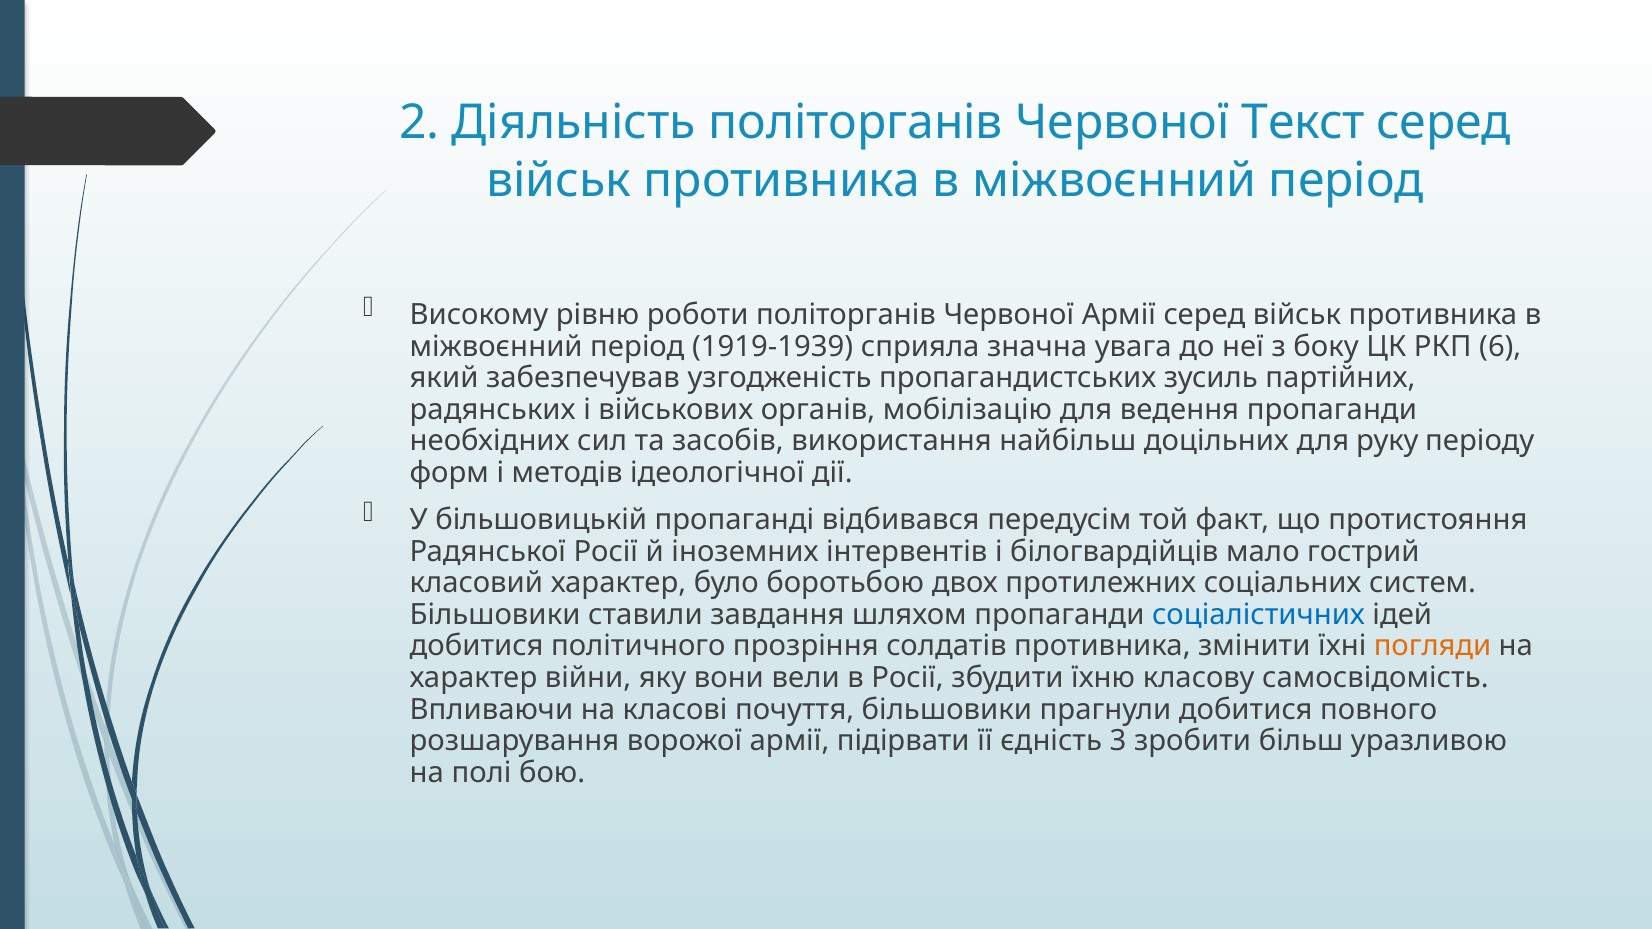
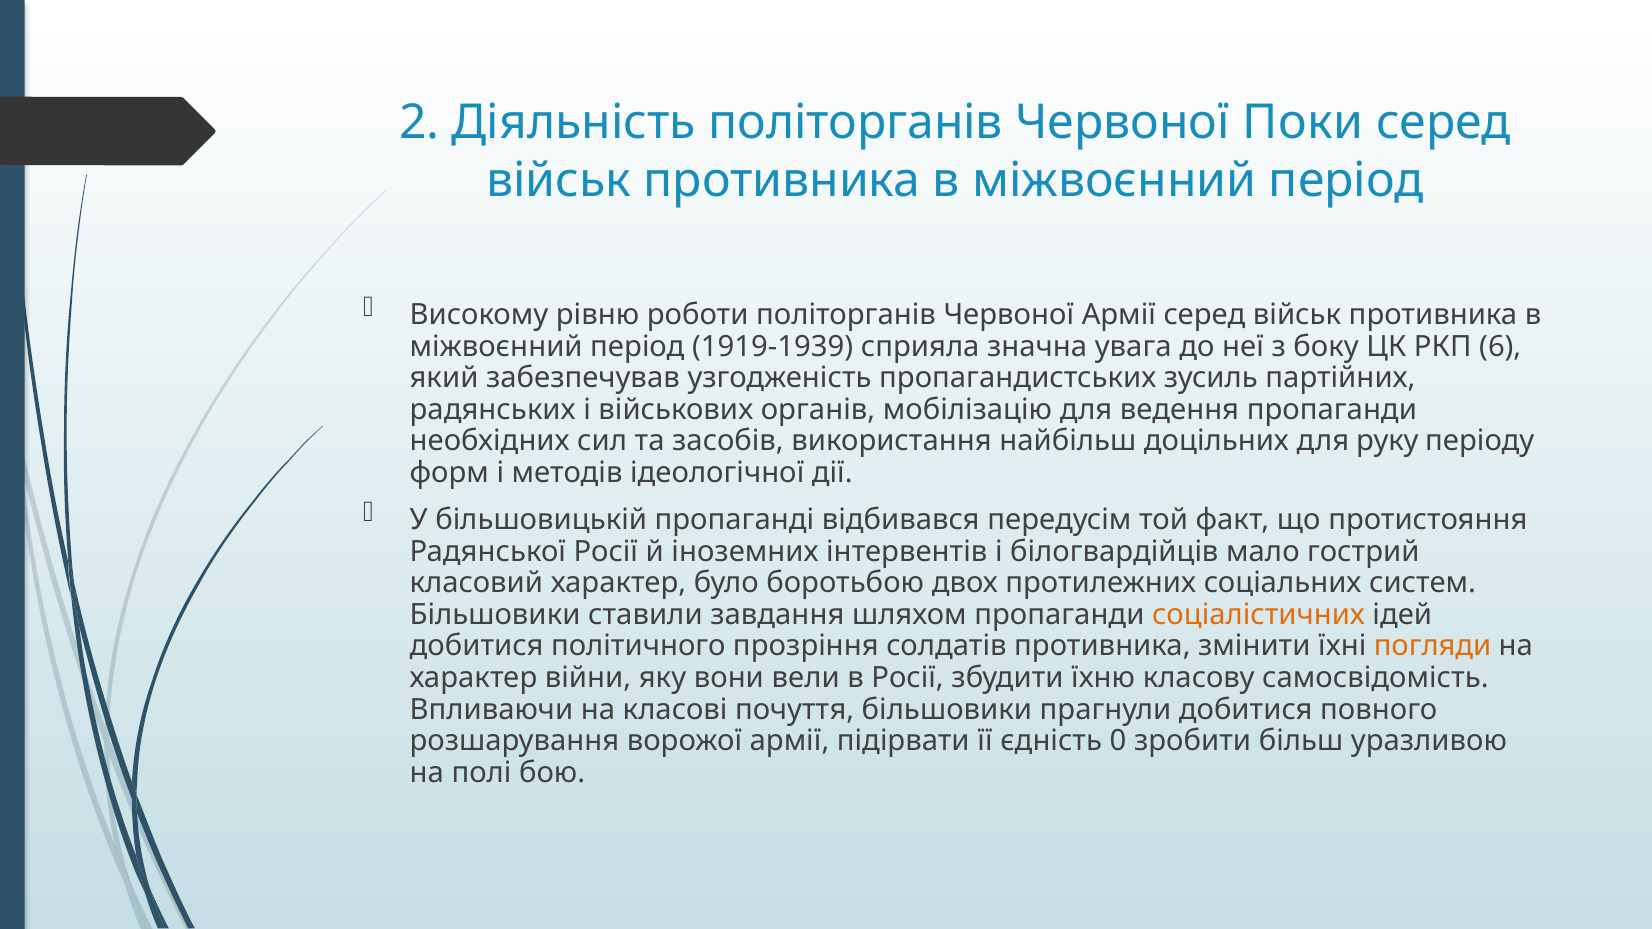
Текст: Текст -> Поки
соціалістичних colour: blue -> orange
3: 3 -> 0
